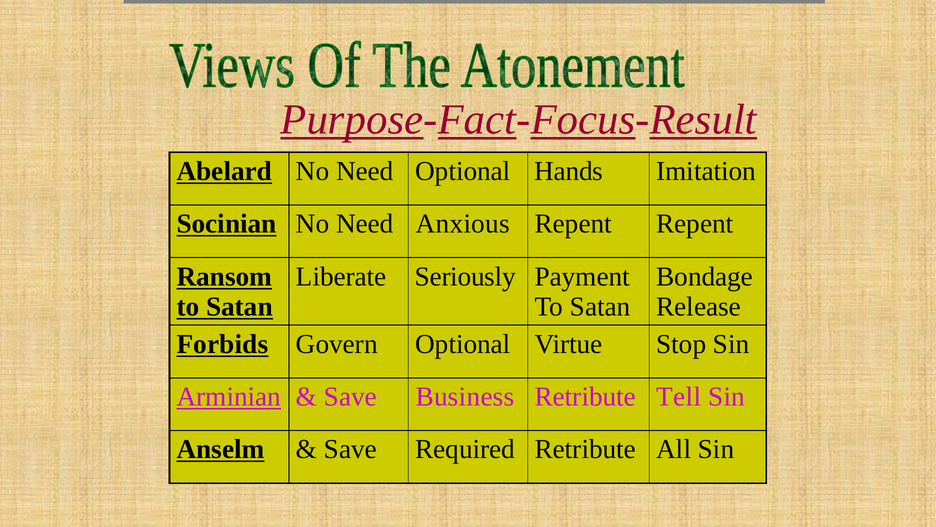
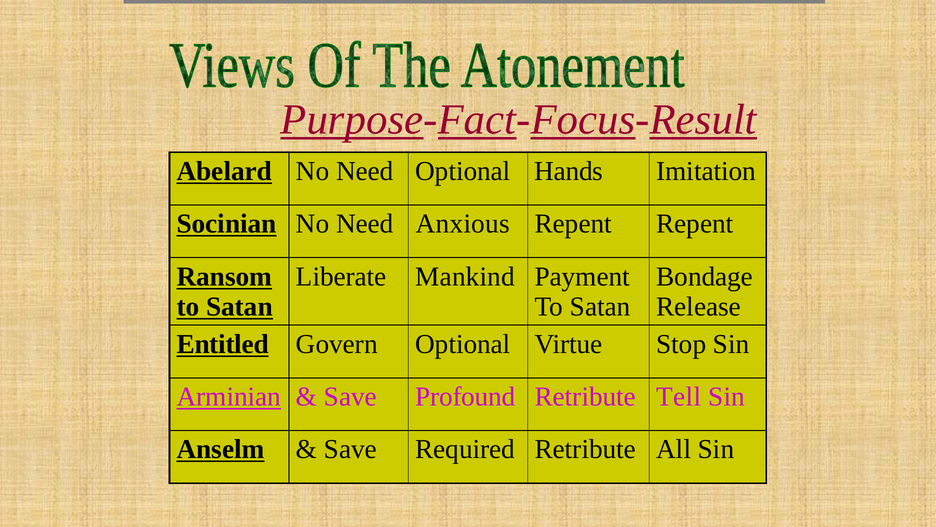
Seriously: Seriously -> Mankind
Forbids: Forbids -> Entitled
Business: Business -> Profound
